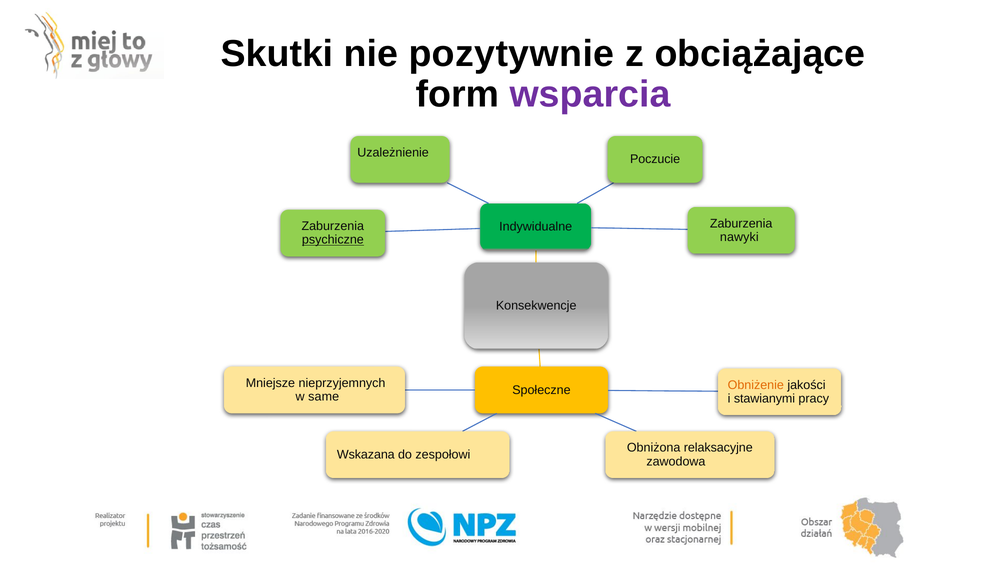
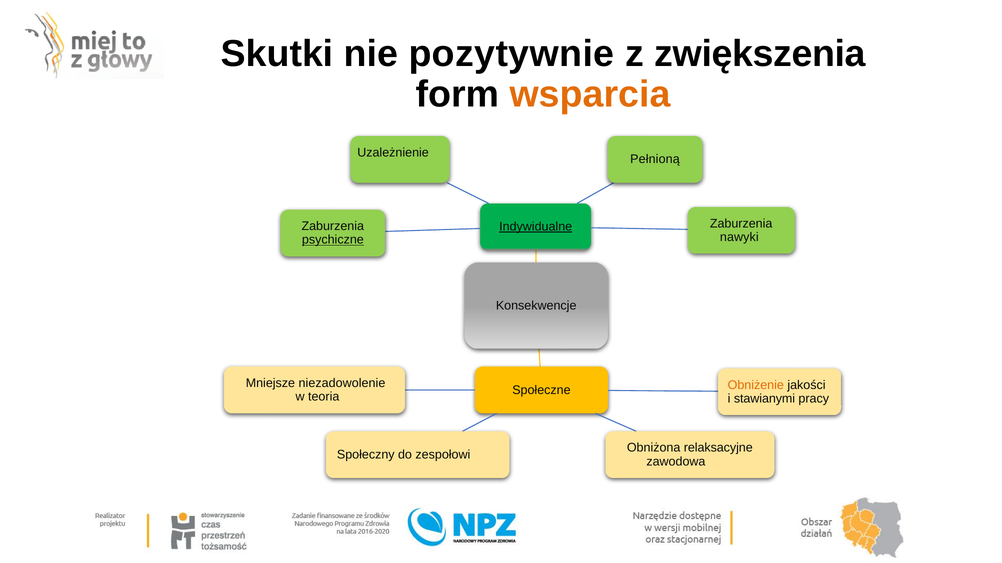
obciążające: obciążające -> zwiększenia
wsparcia colour: purple -> orange
Poczucie: Poczucie -> Pełnioną
Indywidualne underline: none -> present
nieprzyjemnych: nieprzyjemnych -> niezadowolenie
same: same -> teoria
Wskazana: Wskazana -> Społeczny
